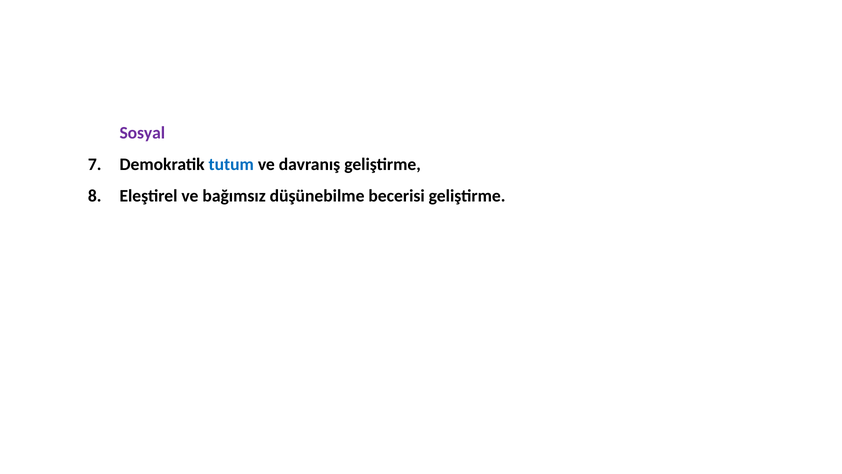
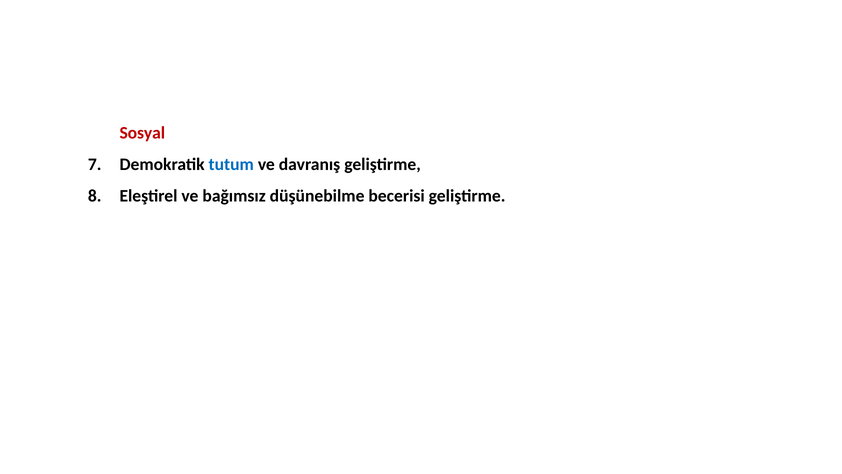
Sosyal colour: purple -> red
